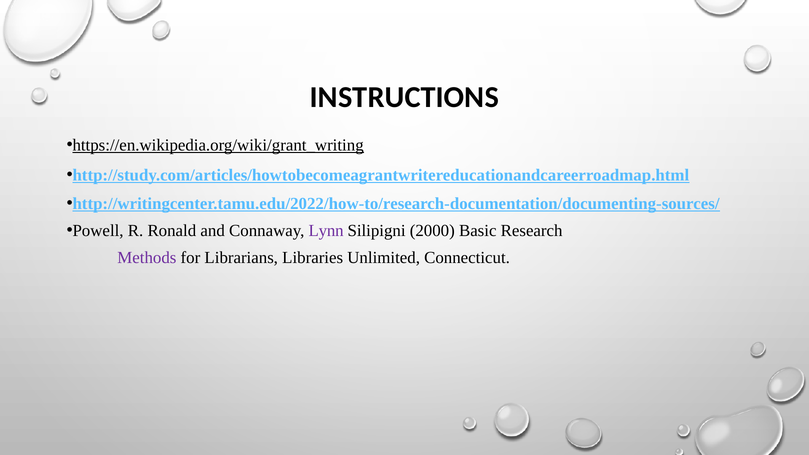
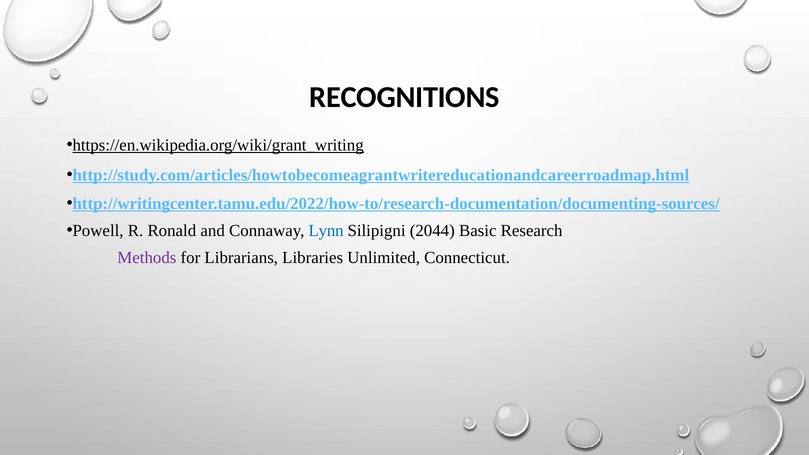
INSTRUCTIONS: INSTRUCTIONS -> RECOGNITIONS
Lynn colour: purple -> blue
2000: 2000 -> 2044
